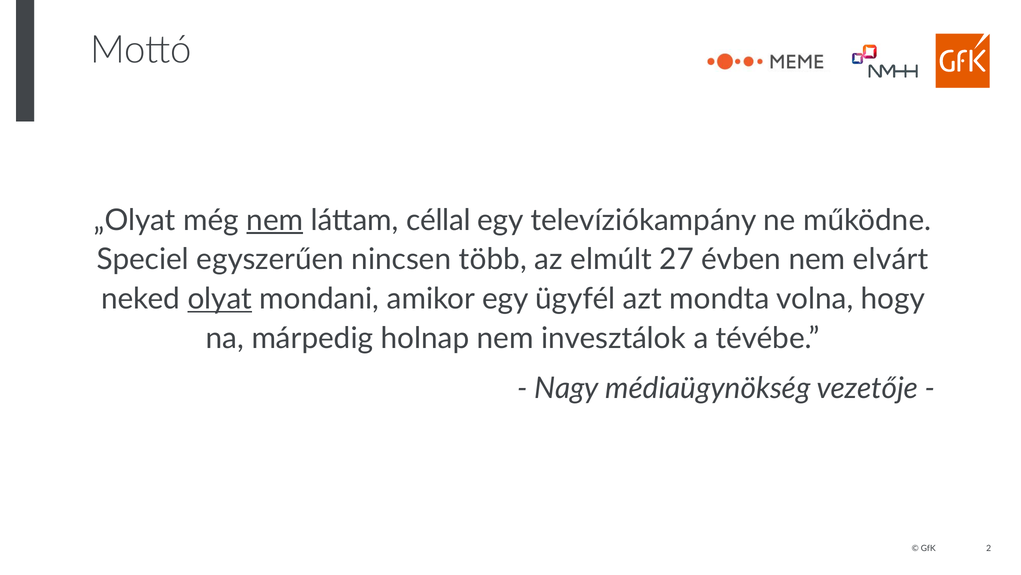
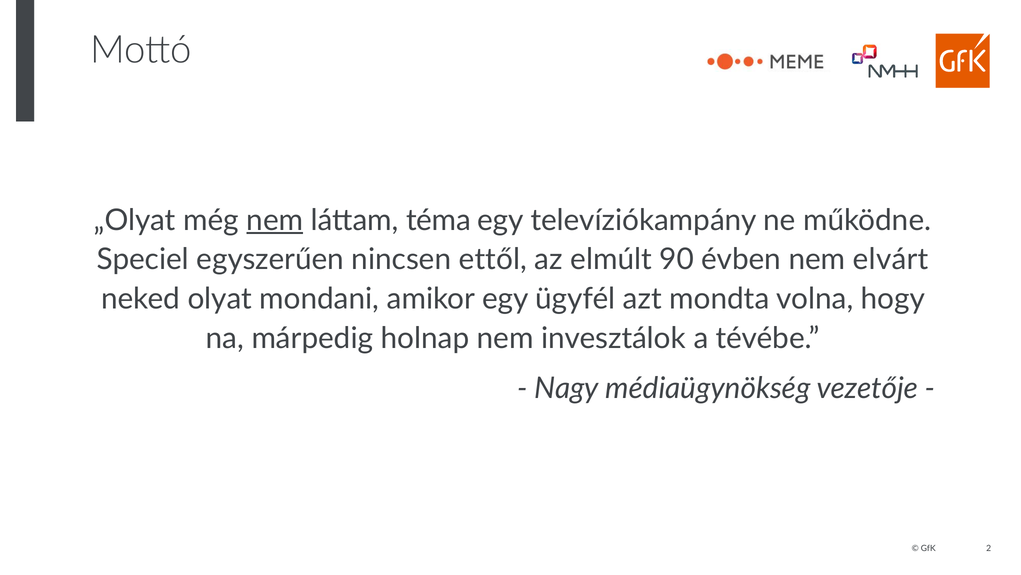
céllal: céllal -> téma
több: több -> ettől
27: 27 -> 90
olyat underline: present -> none
